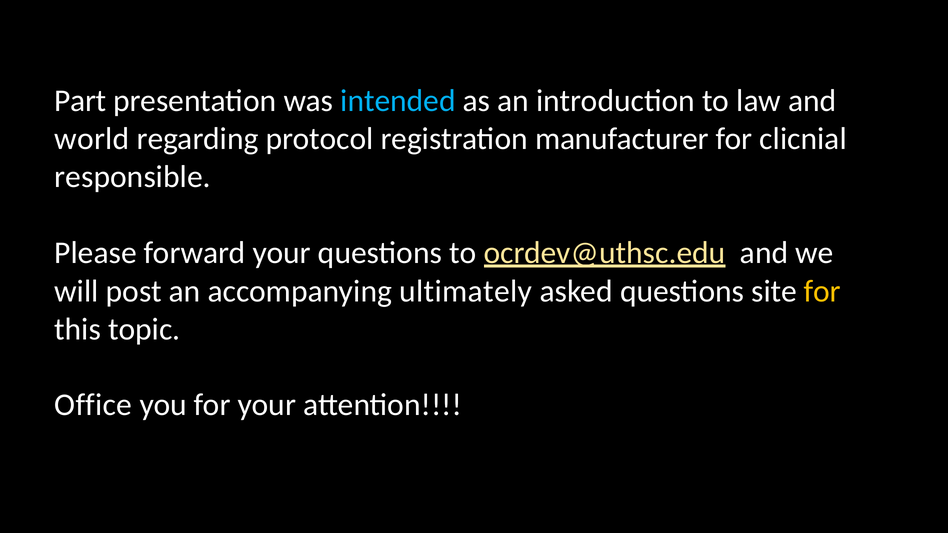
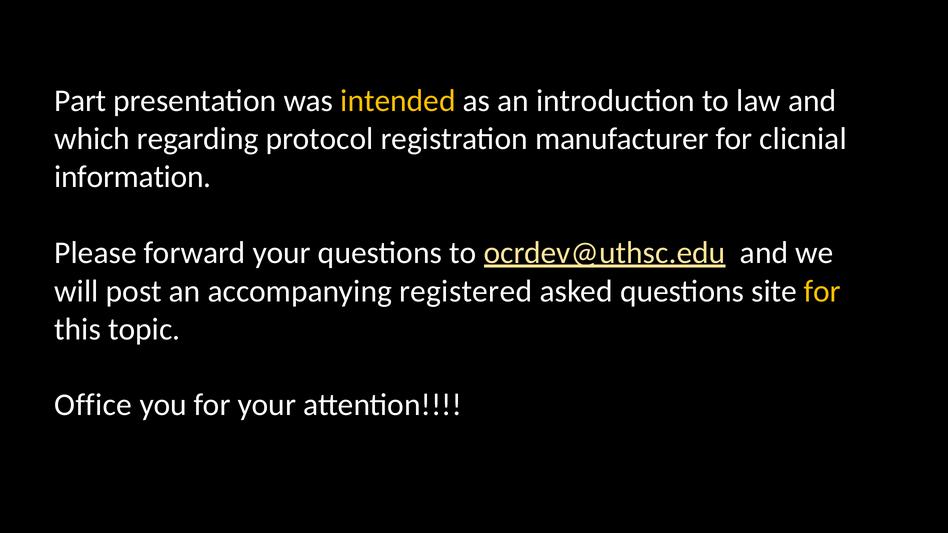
intended colour: light blue -> yellow
world: world -> which
responsible: responsible -> information
ultimately: ultimately -> registered
